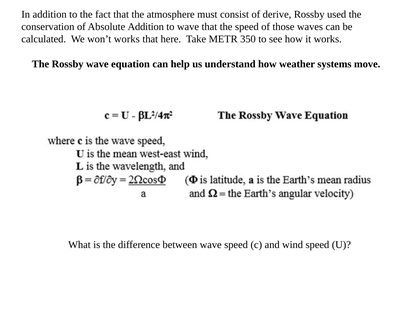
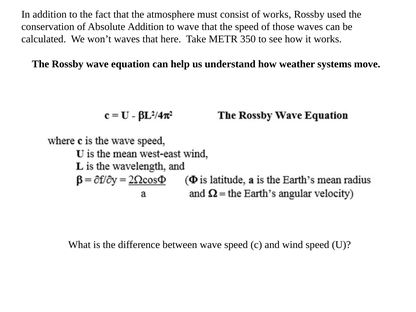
of derive: derive -> works
won’t works: works -> waves
